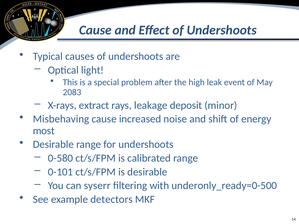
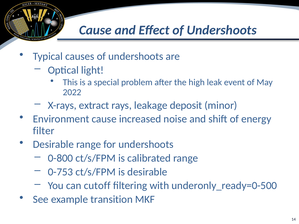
2083: 2083 -> 2022
Misbehaving: Misbehaving -> Environment
most: most -> filter
0-580: 0-580 -> 0-800
0-101: 0-101 -> 0-753
syserr: syserr -> cutoff
detectors: detectors -> transition
